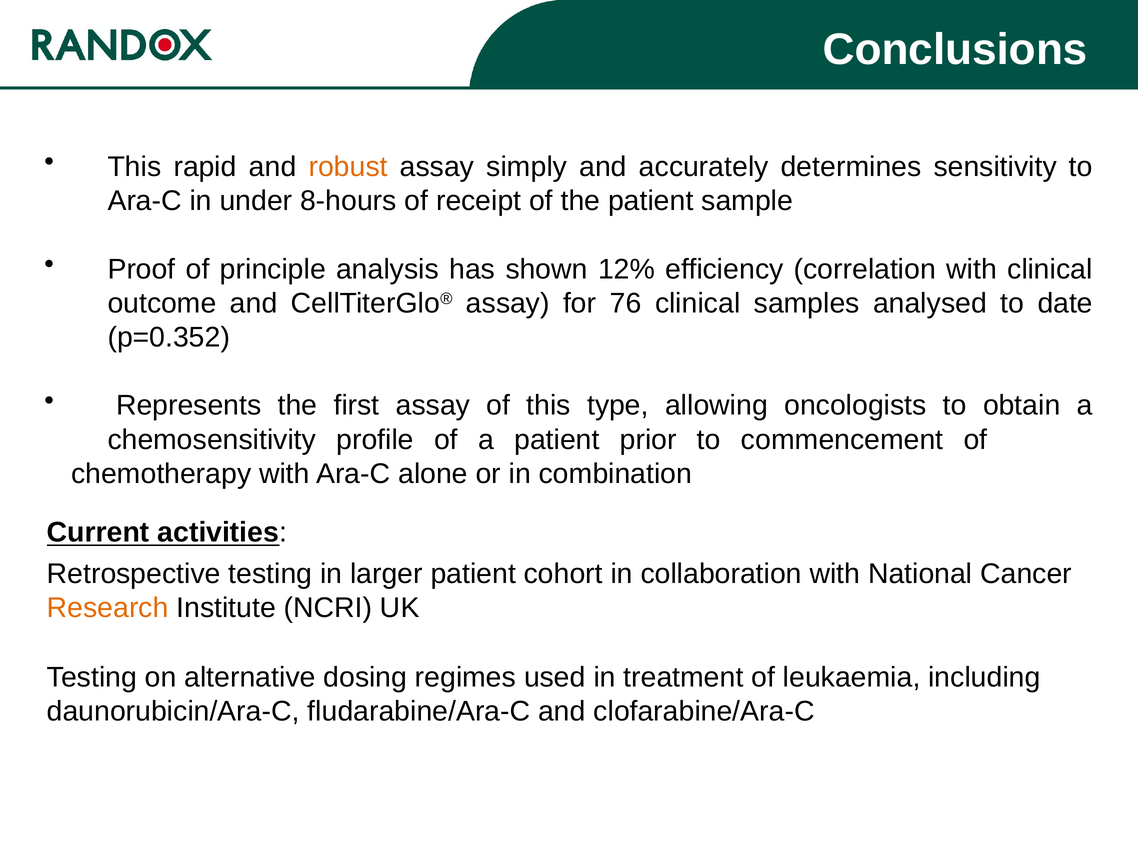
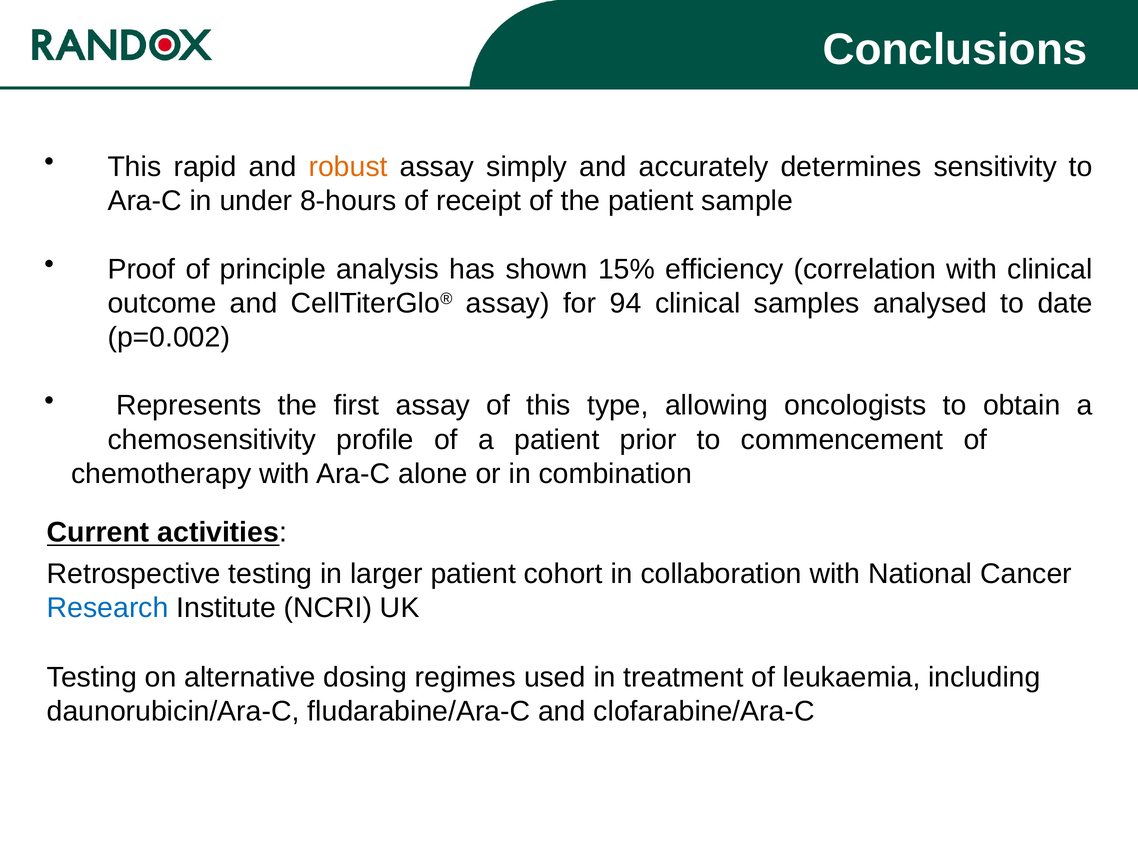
12%: 12% -> 15%
76: 76 -> 94
p=0.352: p=0.352 -> p=0.002
Research colour: orange -> blue
